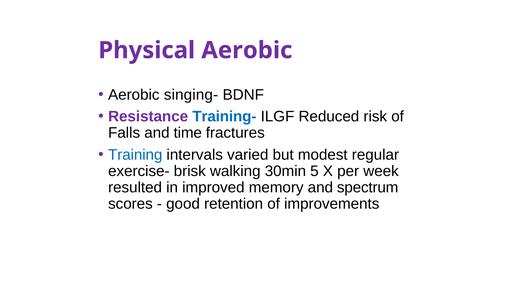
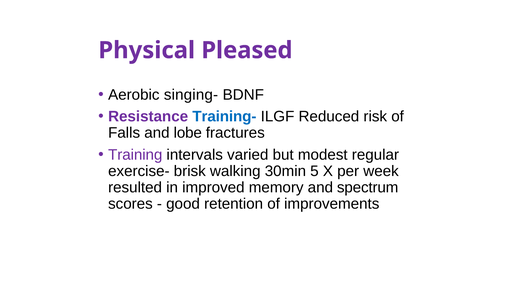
Physical Aerobic: Aerobic -> Pleased
time: time -> lobe
Training colour: blue -> purple
